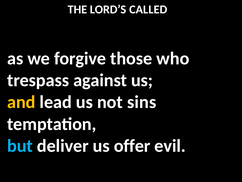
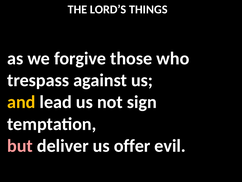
CALLED: CALLED -> THINGS
sins: sins -> sign
but colour: light blue -> pink
